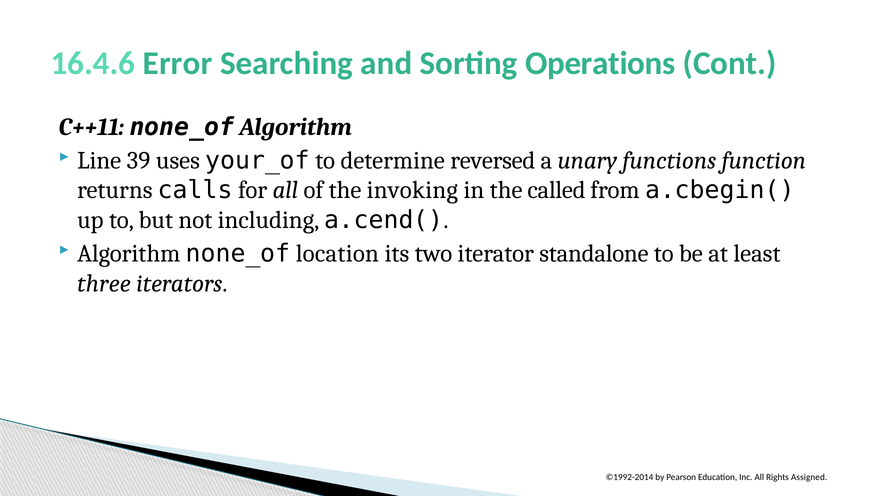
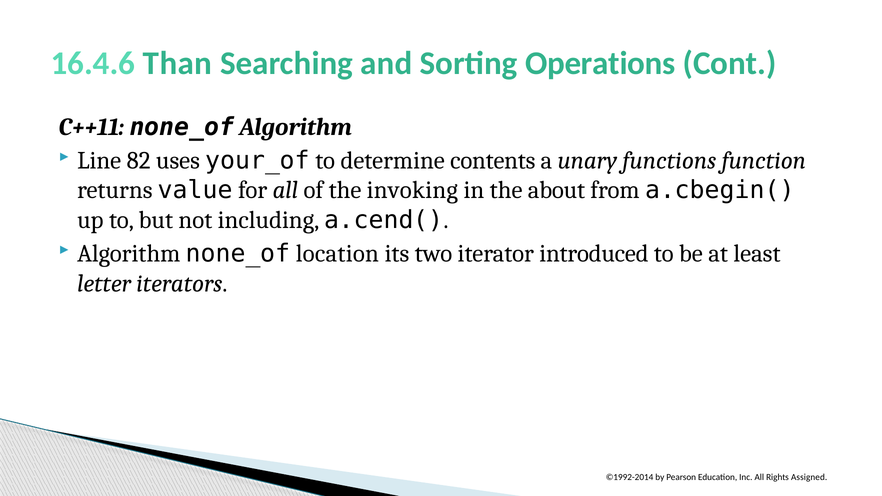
Error: Error -> Than
39: 39 -> 82
reversed: reversed -> contents
calls: calls -> value
called: called -> about
standalone: standalone -> introduced
three: three -> letter
